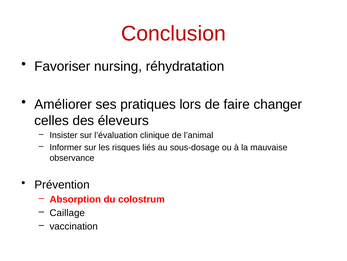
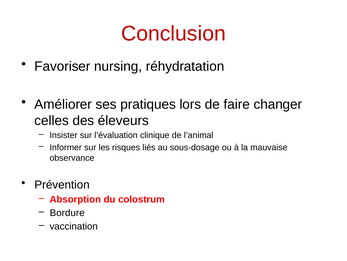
Caillage: Caillage -> Bordure
